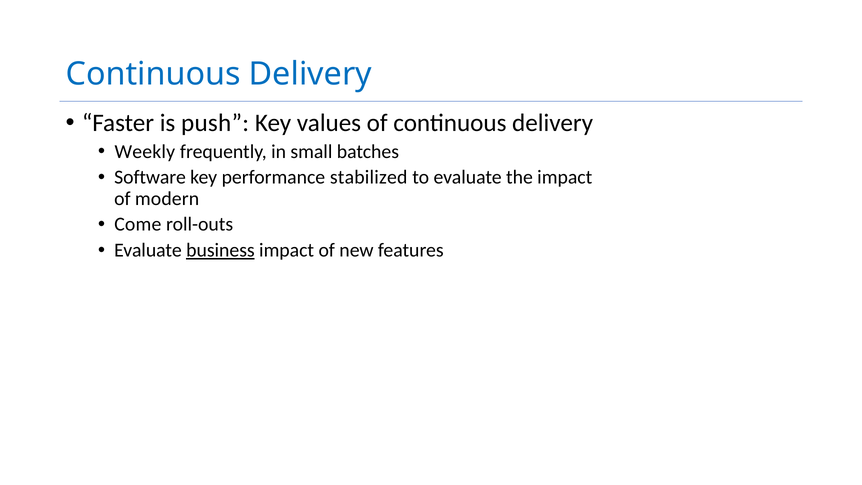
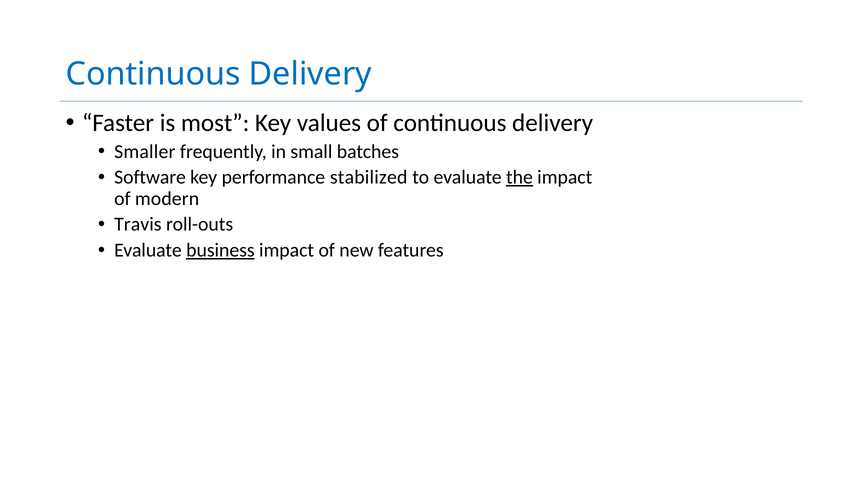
push: push -> most
Weekly: Weekly -> Smaller
the underline: none -> present
Come: Come -> Travis
